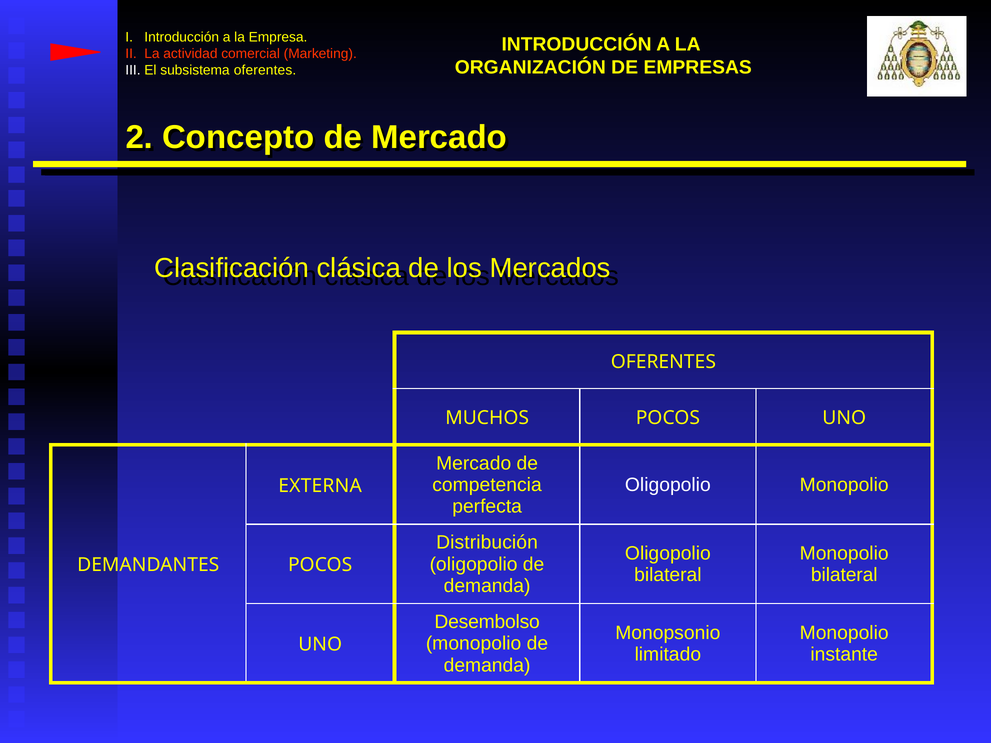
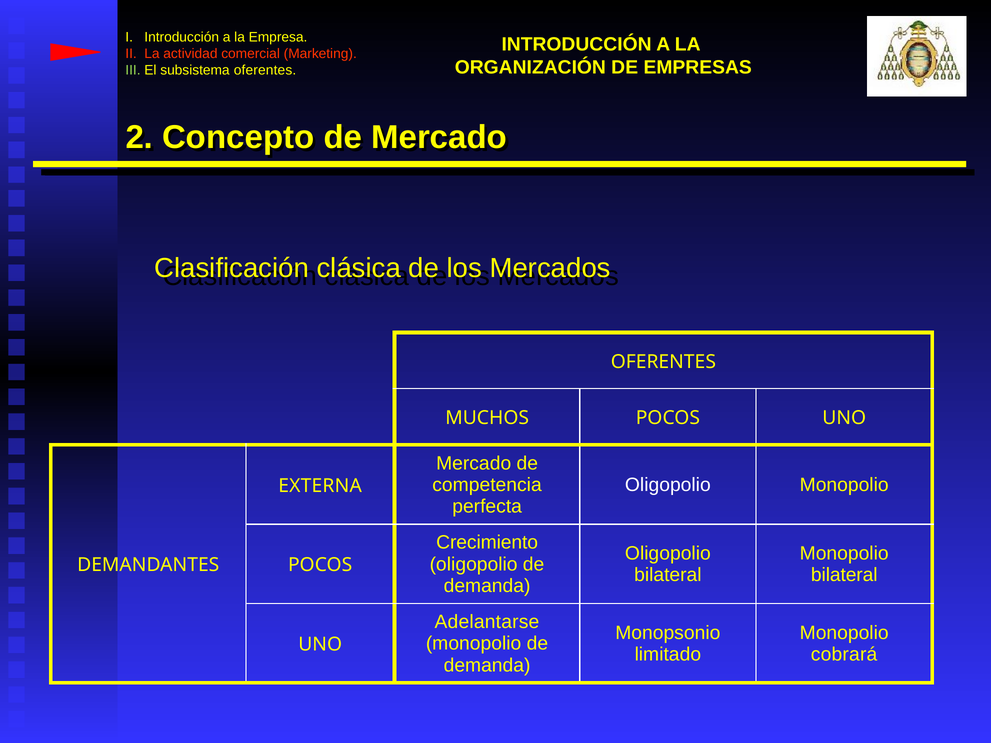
III colour: white -> light green
Distribución: Distribución -> Crecimiento
Desembolso: Desembolso -> Adelantarse
instante: instante -> cobrará
